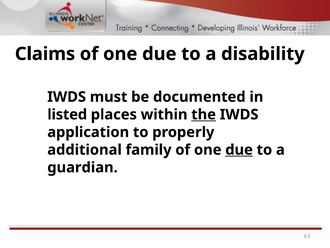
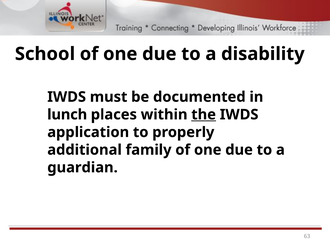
Claims: Claims -> School
listed: listed -> lunch
due at (239, 150) underline: present -> none
